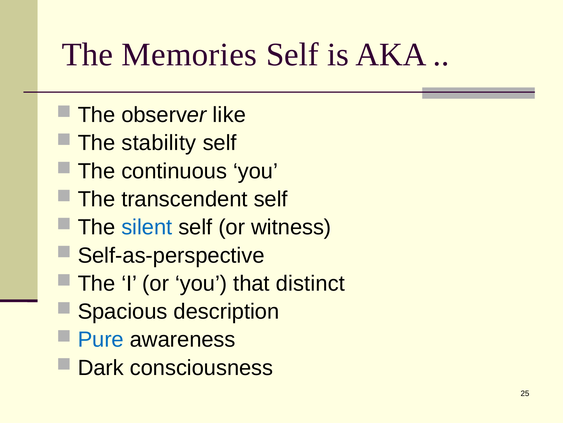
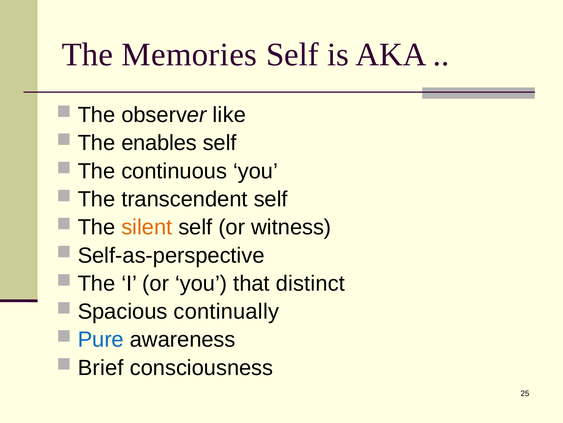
stability: stability -> enables
silent colour: blue -> orange
description: description -> continually
Dark: Dark -> Brief
